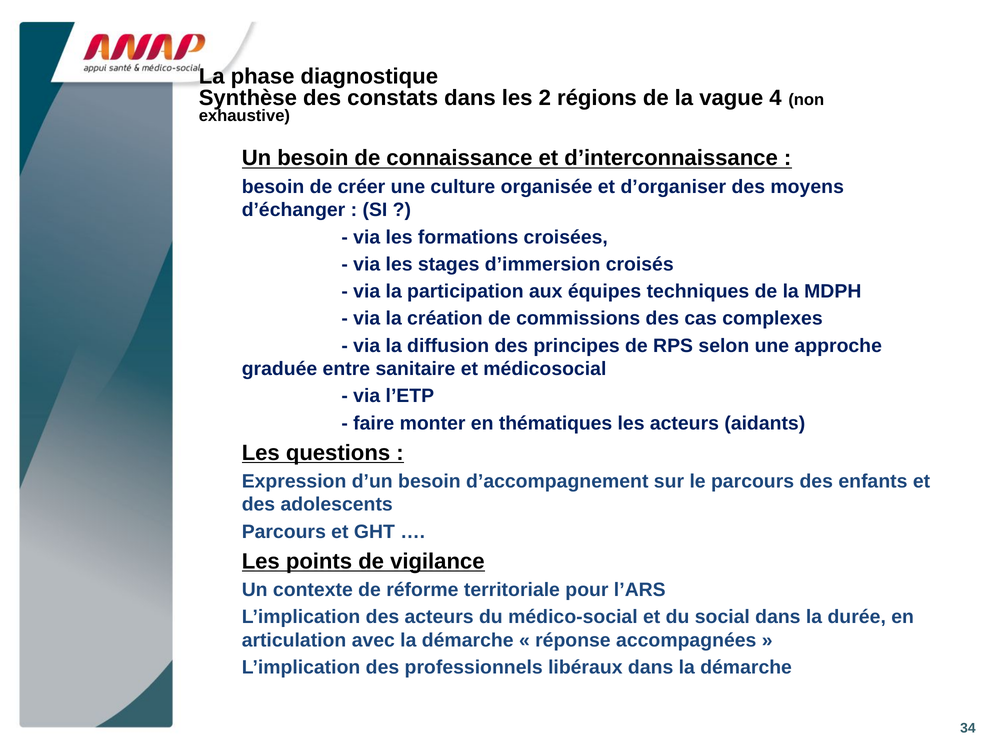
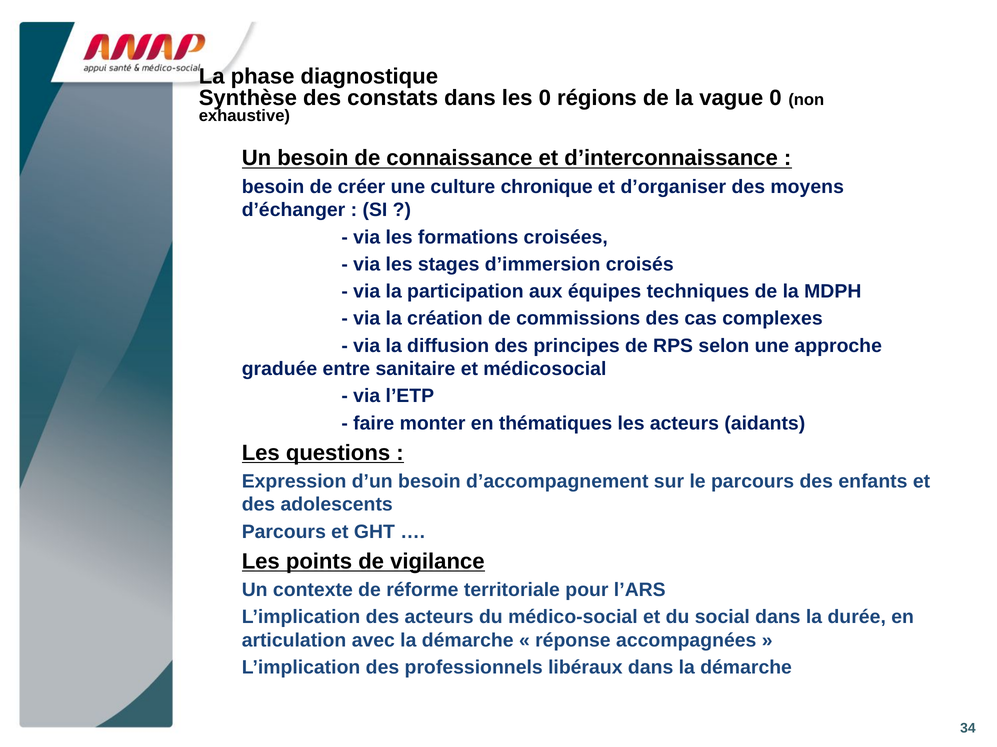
les 2: 2 -> 0
vague 4: 4 -> 0
organisée: organisée -> chronique
